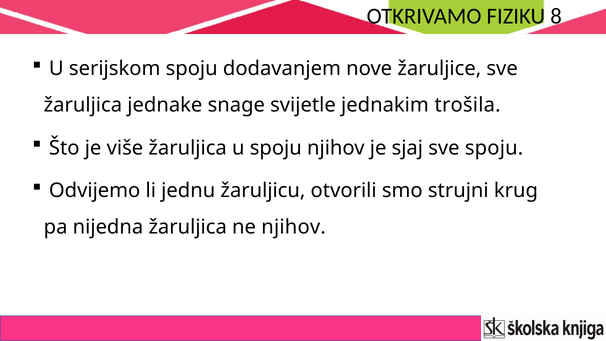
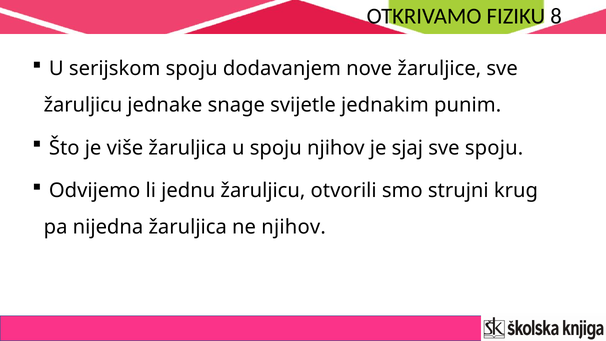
žaruljica at (83, 105): žaruljica -> žaruljicu
trošila: trošila -> punim
